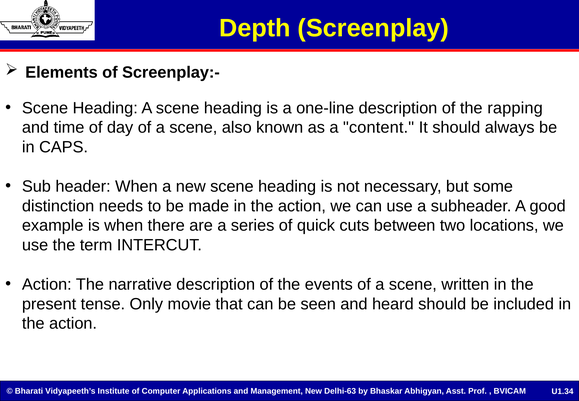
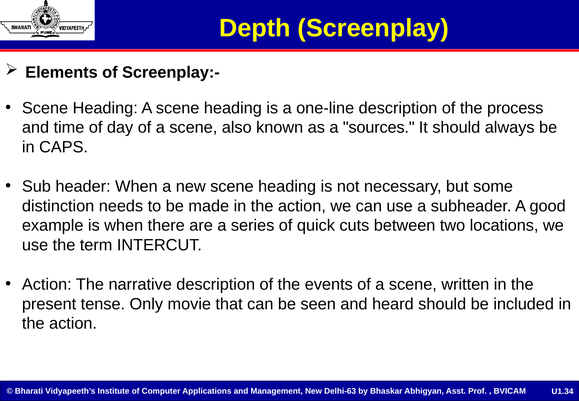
rapping: rapping -> process
content: content -> sources
